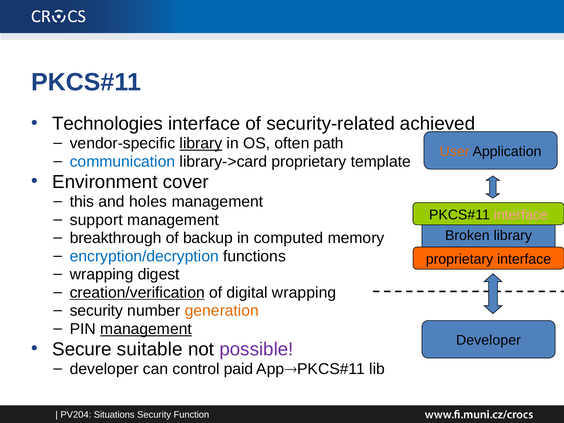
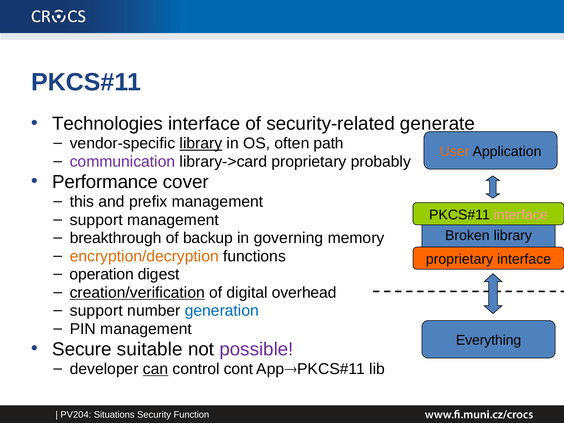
achieved: achieved -> generate
communication colour: blue -> purple
template: template -> probably
Environment: Environment -> Performance
holes: holes -> prefix
computed: computed -> governing
encryption/decryption colour: blue -> orange
wrapping at (102, 274): wrapping -> operation
digital wrapping: wrapping -> overhead
security at (96, 311): security -> support
generation colour: orange -> blue
management at (146, 329) underline: present -> none
Developer at (488, 340): Developer -> Everything
can underline: none -> present
paid: paid -> cont
